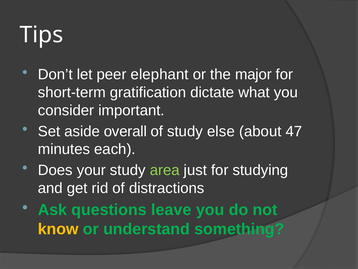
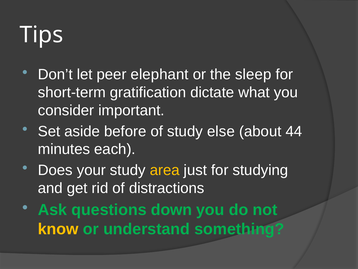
major: major -> sleep
overall: overall -> before
47: 47 -> 44
area colour: light green -> yellow
leave: leave -> down
